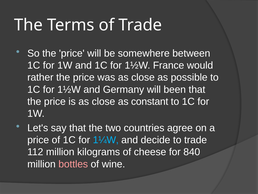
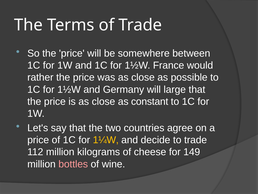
been: been -> large
1¼W colour: light blue -> yellow
840: 840 -> 149
